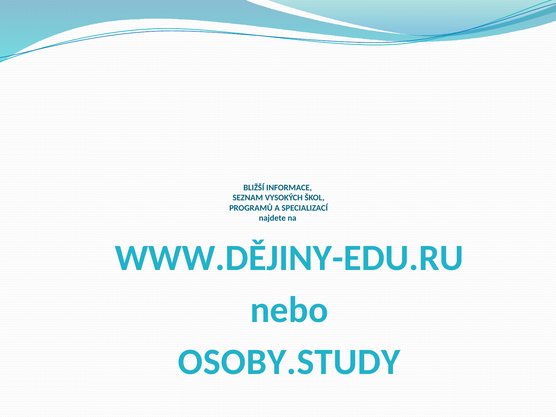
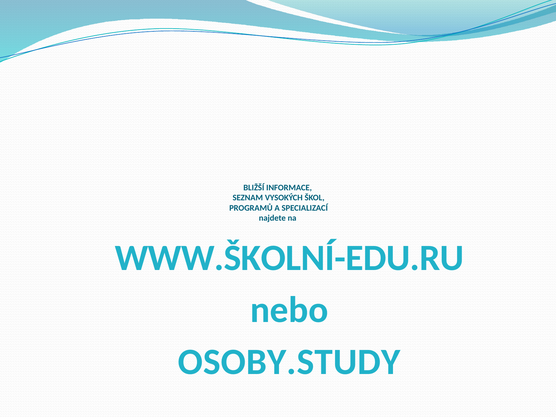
WWW.DĚJINY-EDU.RU: WWW.DĚJINY-EDU.RU -> WWW.ŠKOLNÍ-EDU.RU
